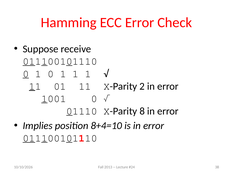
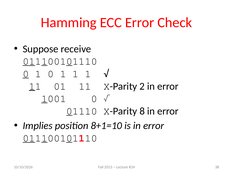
8+4=10: 8+4=10 -> 8+1=10
